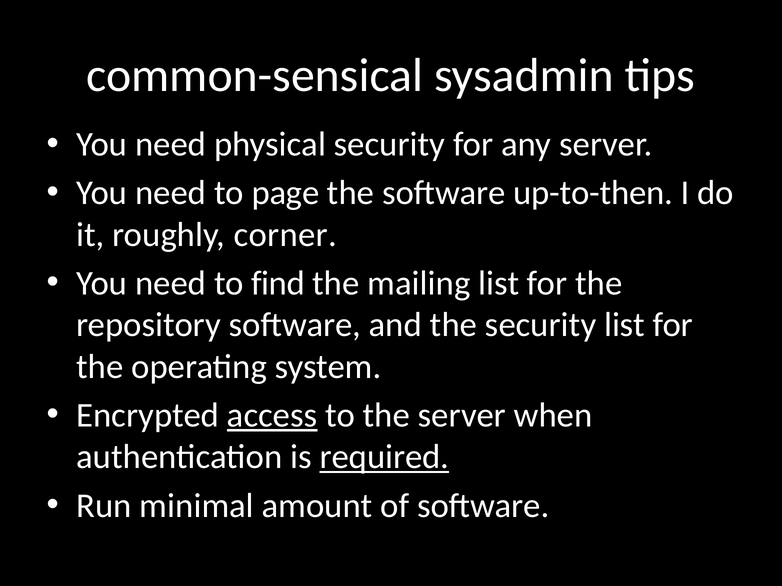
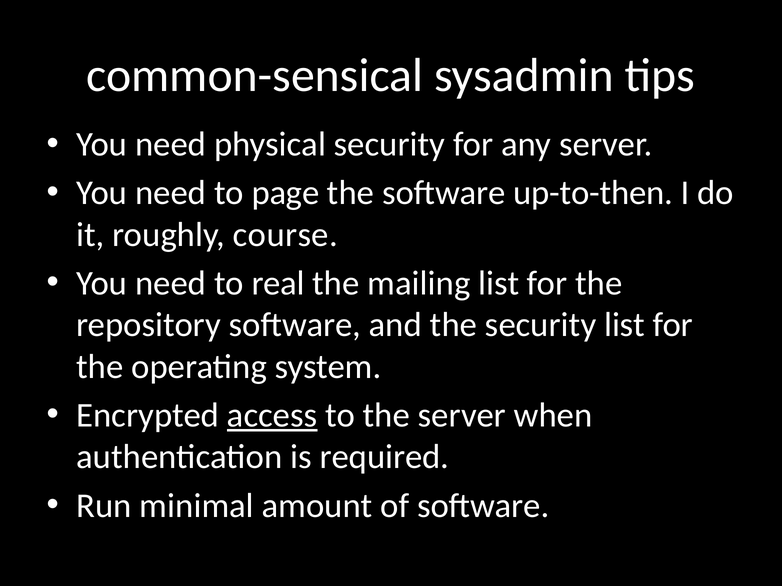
corner: corner -> course
find: find -> real
required underline: present -> none
